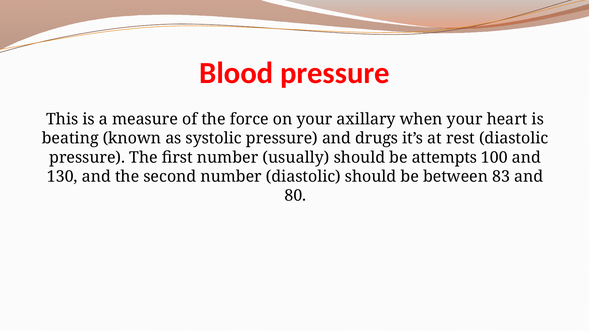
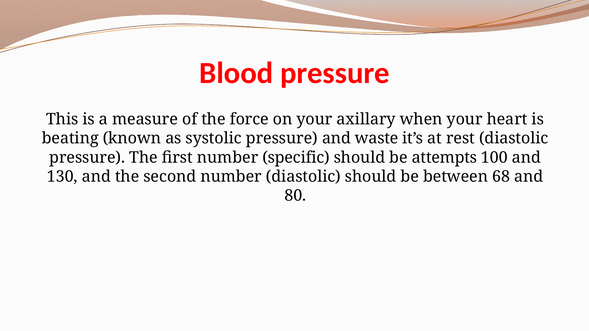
drugs: drugs -> waste
usually: usually -> specific
83: 83 -> 68
